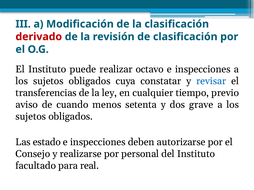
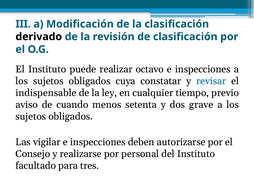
derivado colour: red -> black
transferencias: transferencias -> indispensable
estado: estado -> vigilar
real: real -> tres
